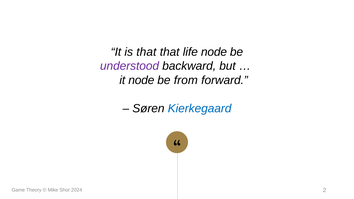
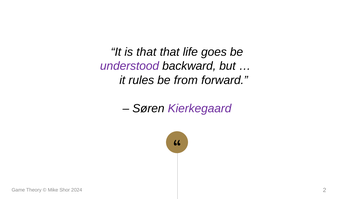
life node: node -> goes
it node: node -> rules
Kierkegaard colour: blue -> purple
